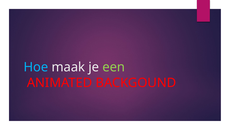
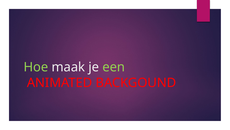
Hoe colour: light blue -> light green
